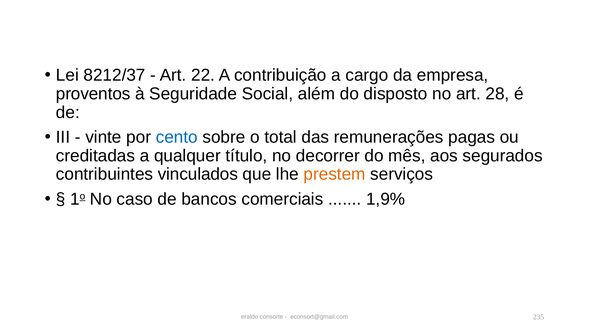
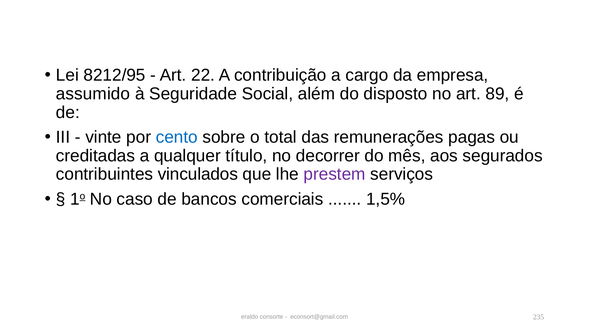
8212/37: 8212/37 -> 8212/95
proventos: proventos -> assumido
28: 28 -> 89
prestem colour: orange -> purple
1,9%: 1,9% -> 1,5%
